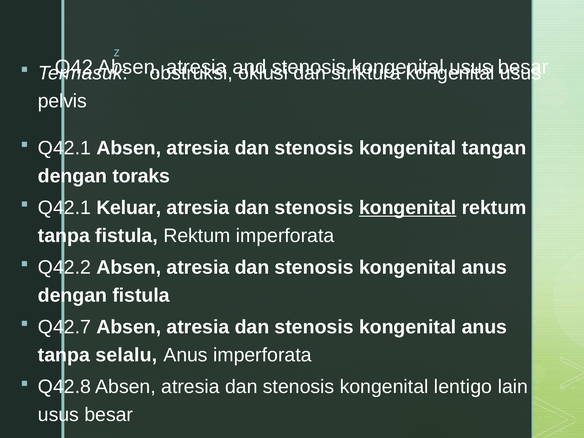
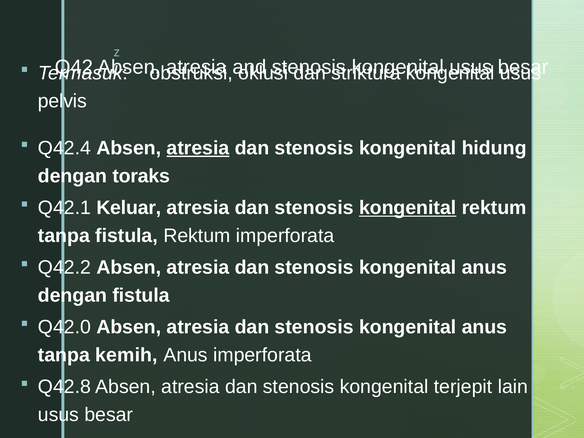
Q42.1 at (64, 148): Q42.1 -> Q42.4
atresia at (198, 148) underline: none -> present
tangan: tangan -> hidung
Q42.7: Q42.7 -> Q42.0
selalu: selalu -> kemih
lentigo: lentigo -> terjepit
